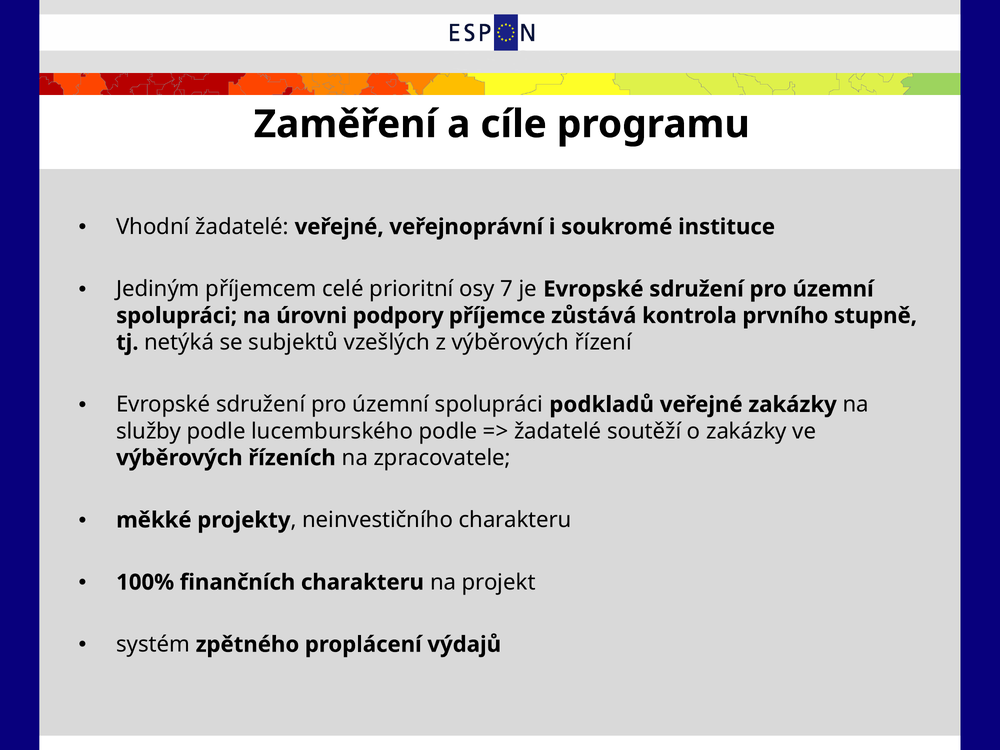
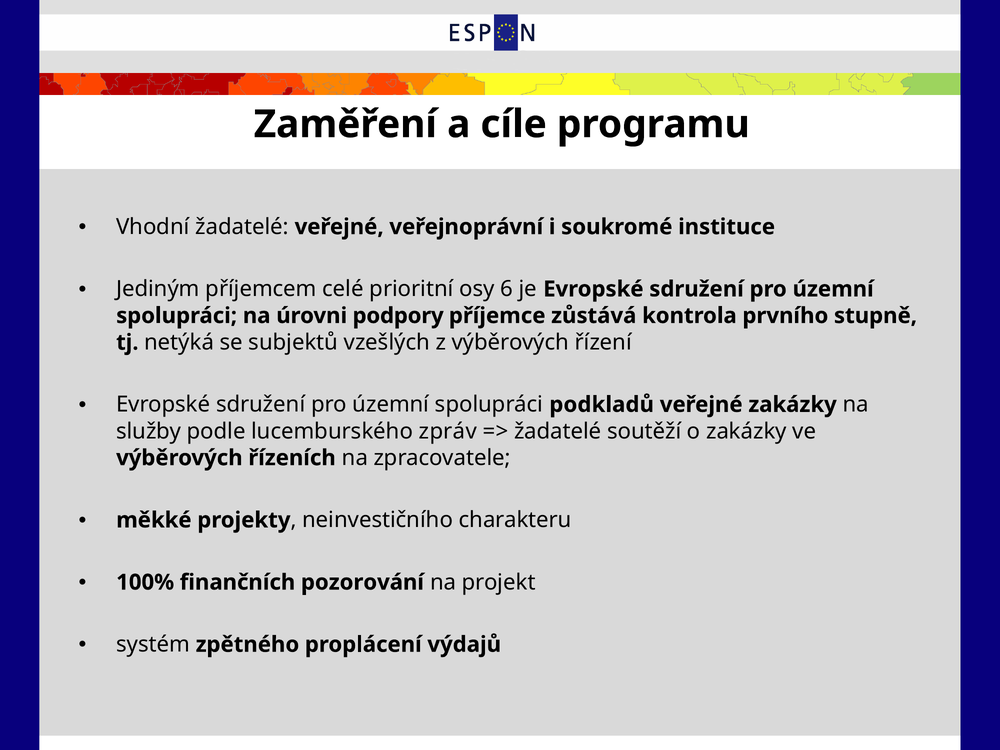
7: 7 -> 6
lucemburského podle: podle -> zpráv
finančních charakteru: charakteru -> pozorování
